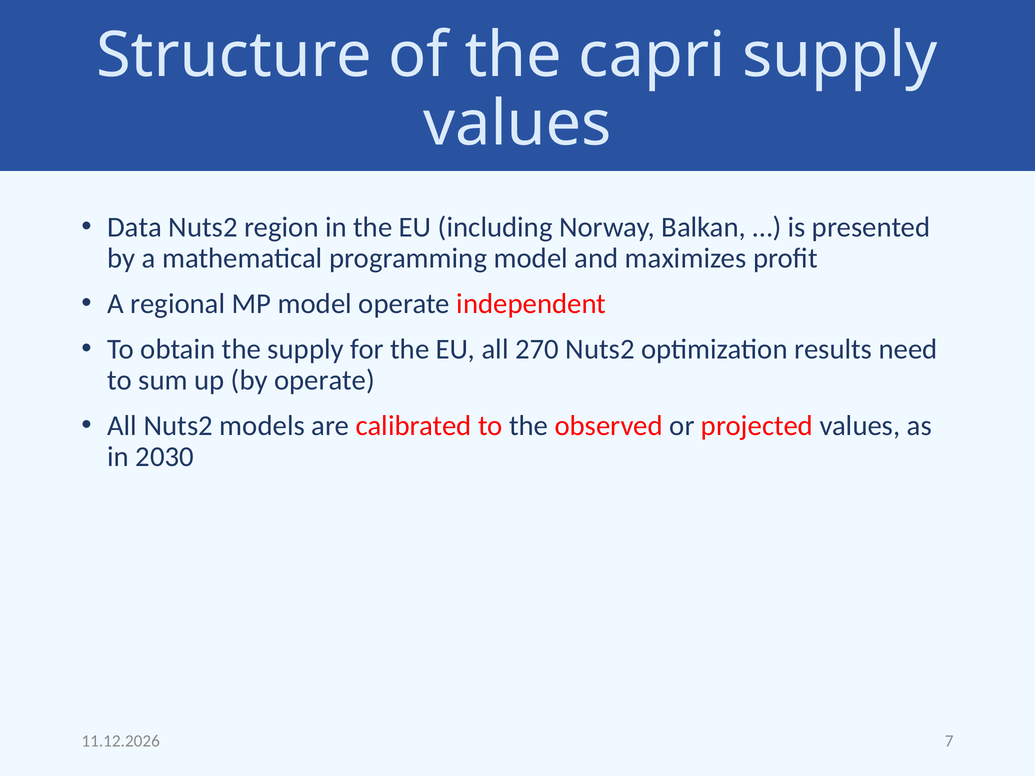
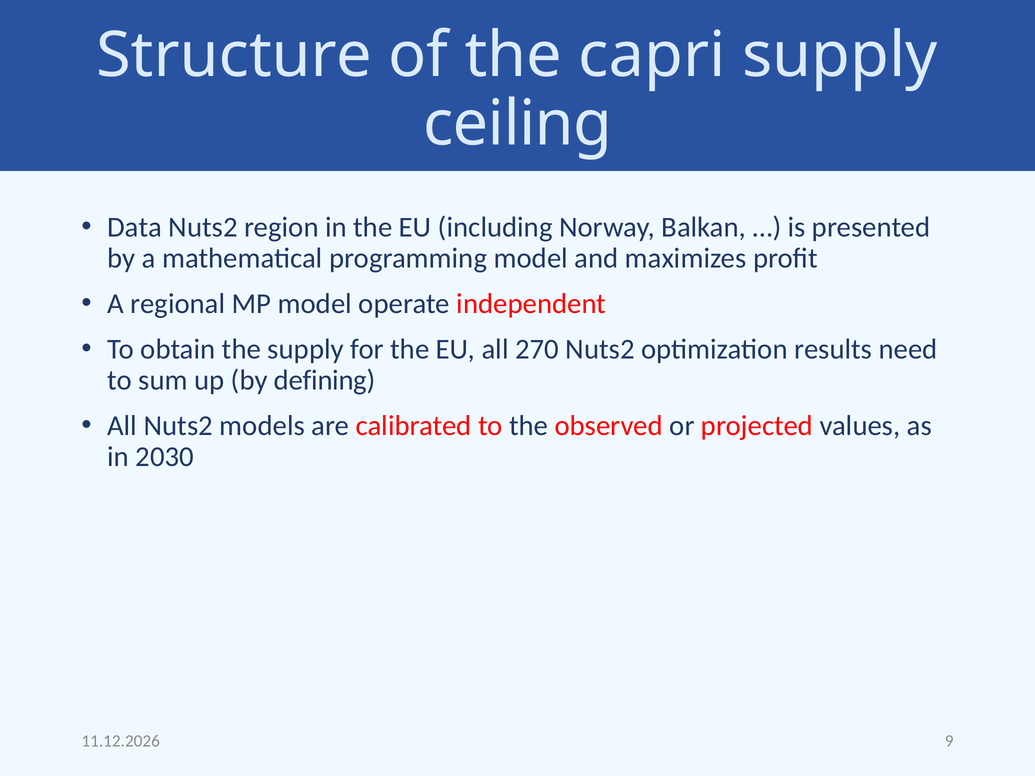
values at (517, 124): values -> ceiling
by operate: operate -> defining
7: 7 -> 9
